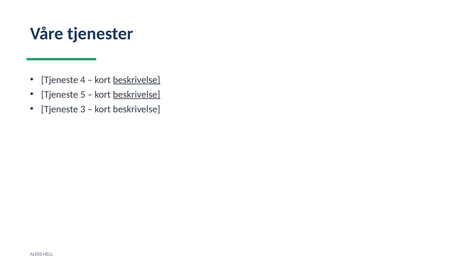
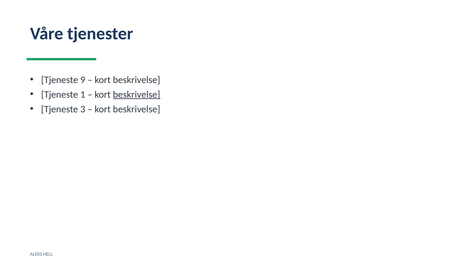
4: 4 -> 9
beskrivelse at (137, 80) underline: present -> none
5: 5 -> 1
